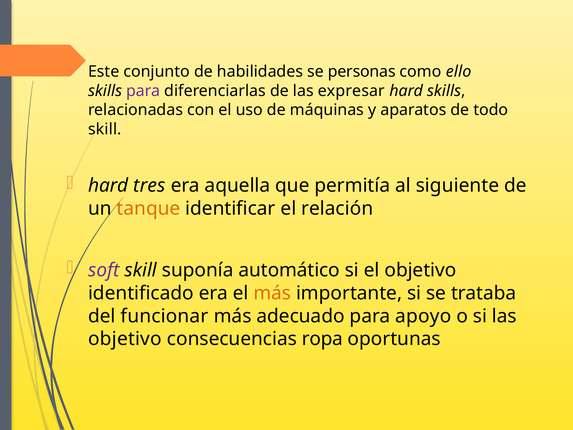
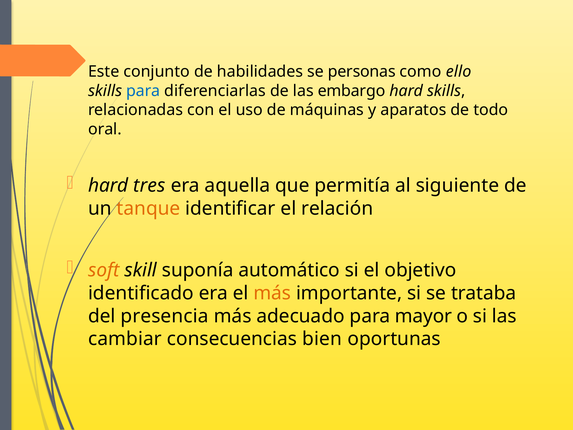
para at (143, 91) colour: purple -> blue
expresar: expresar -> embargo
skill at (105, 129): skill -> oral
soft colour: purple -> orange
funcionar: funcionar -> presencia
apoyo: apoyo -> mayor
objetivo at (125, 339): objetivo -> cambiar
ropa: ropa -> bien
